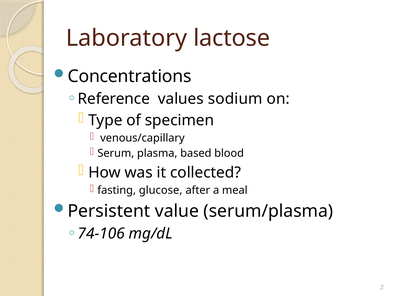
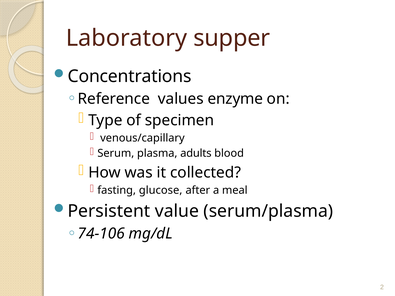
lactose: lactose -> supper
sodium: sodium -> enzyme
based: based -> adults
